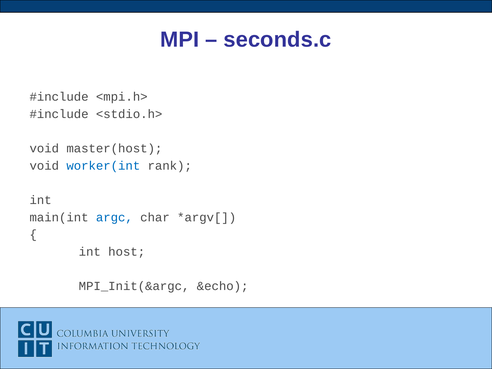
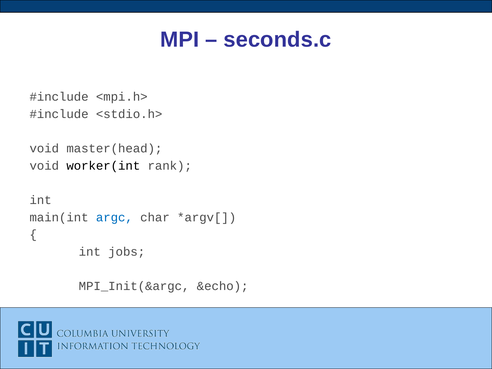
master(host: master(host -> master(head
worker(int colour: blue -> black
host: host -> jobs
